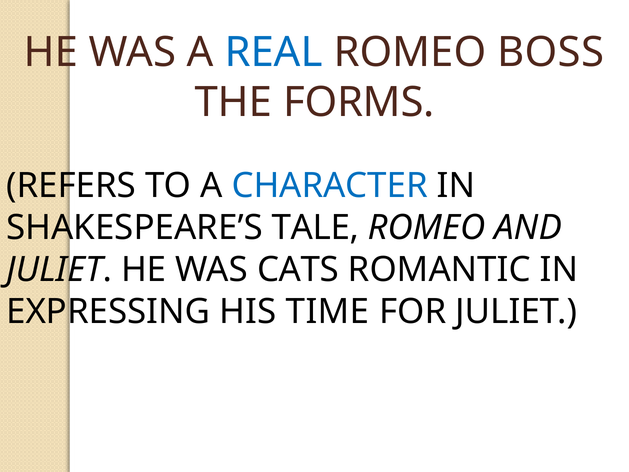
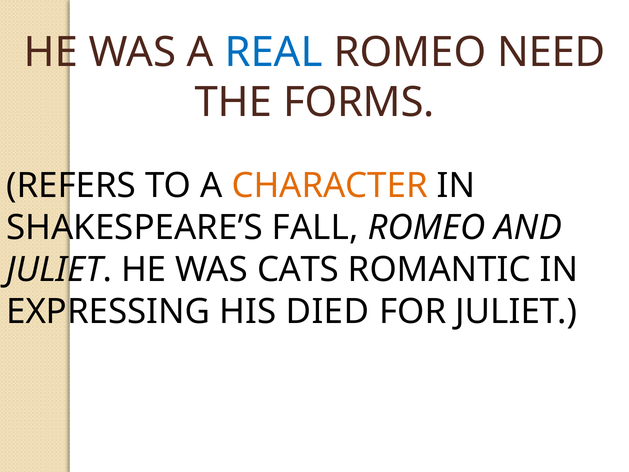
BOSS: BOSS -> NEED
CHARACTER colour: blue -> orange
TALE: TALE -> FALL
TIME: TIME -> DIED
